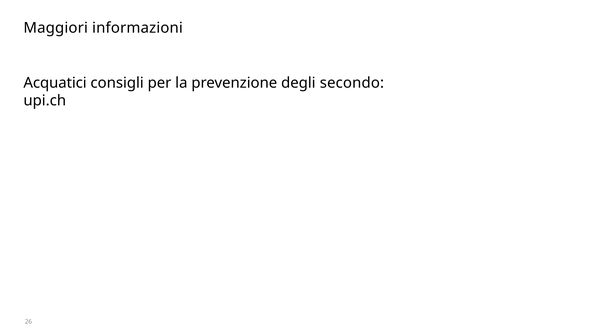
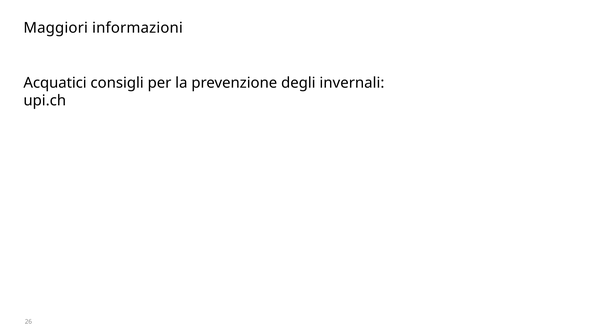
secondo: secondo -> invernali
